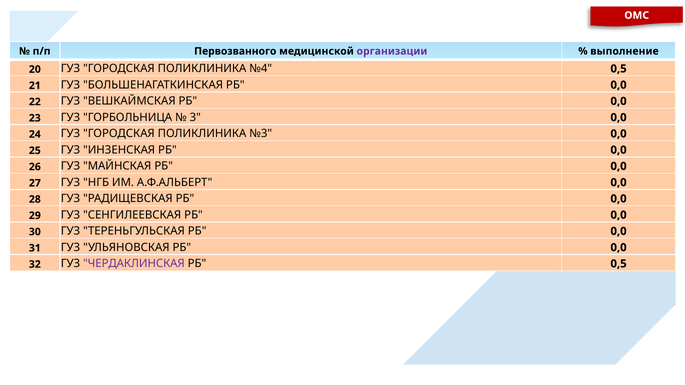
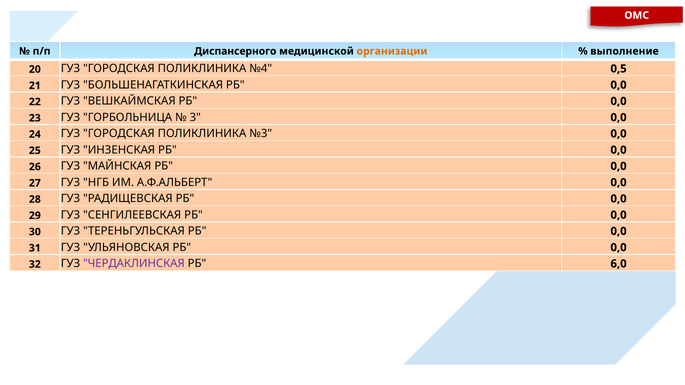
Первозванного: Первозванного -> Диспансерного
организации colour: purple -> orange
РБ 0,5: 0,5 -> 6,0
